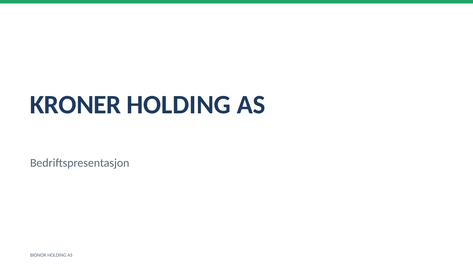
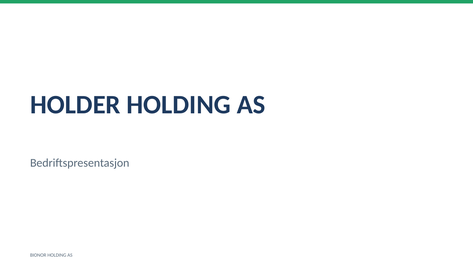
KRONER: KRONER -> HOLDER
